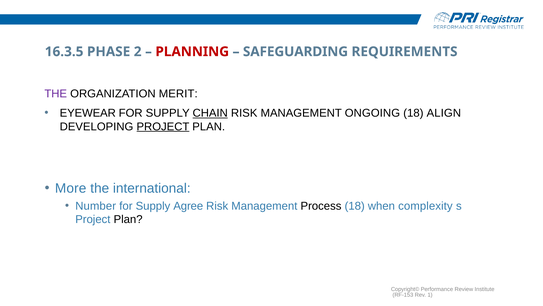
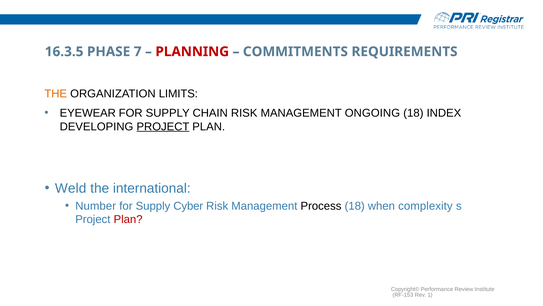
2: 2 -> 7
SAFEGUARDING: SAFEGUARDING -> COMMITMENTS
THE at (56, 94) colour: purple -> orange
MERIT: MERIT -> LIMITS
CHAIN underline: present -> none
ALIGN: ALIGN -> INDEX
More: More -> Weld
Agree: Agree -> Cyber
Plan at (128, 219) colour: black -> red
